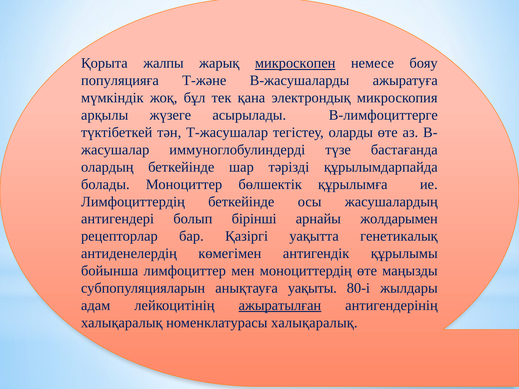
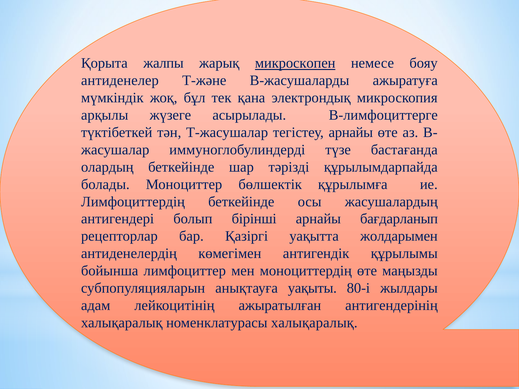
популяцияға: популяцияға -> антиденелер
тегістеу оларды: оларды -> арнайы
жолдарымен: жолдарымен -> бағдарланып
генетикалық: генетикалық -> жолдарымен
ажыратылған underline: present -> none
